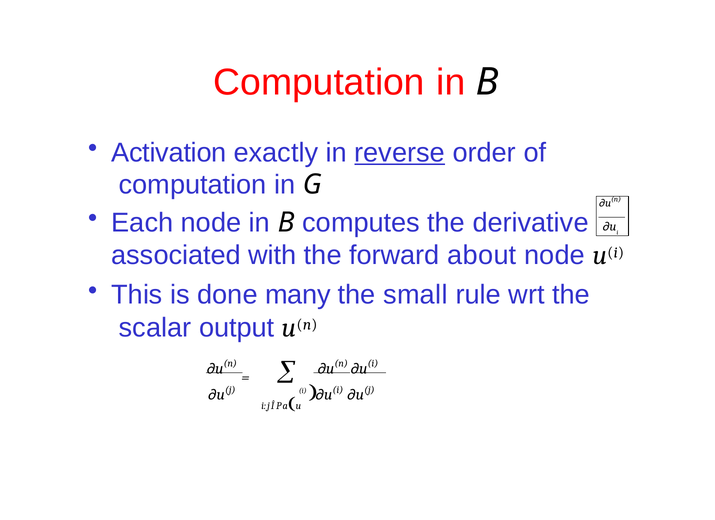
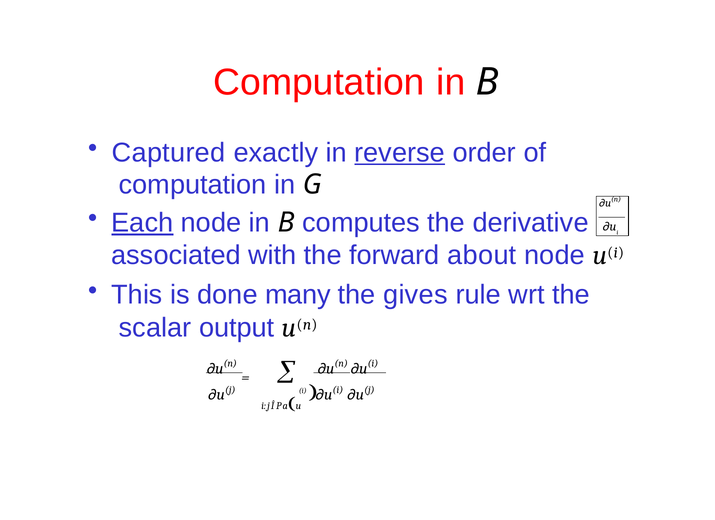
Activation: Activation -> Captured
Each underline: none -> present
small: small -> gives
